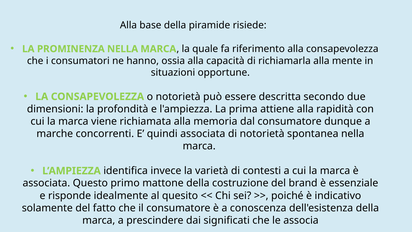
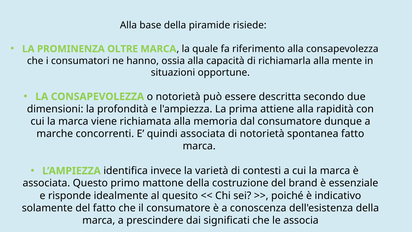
PROMINENZA NELLA: NELLA -> OLTRE
spontanea nella: nella -> fatto
